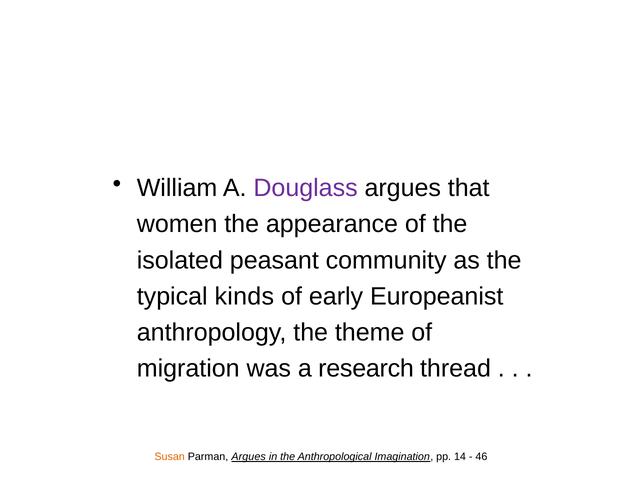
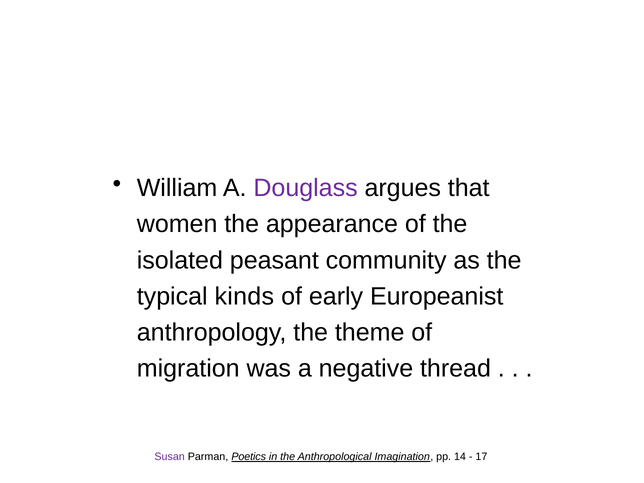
research: research -> negative
Susan colour: orange -> purple
Parman Argues: Argues -> Poetics
46: 46 -> 17
